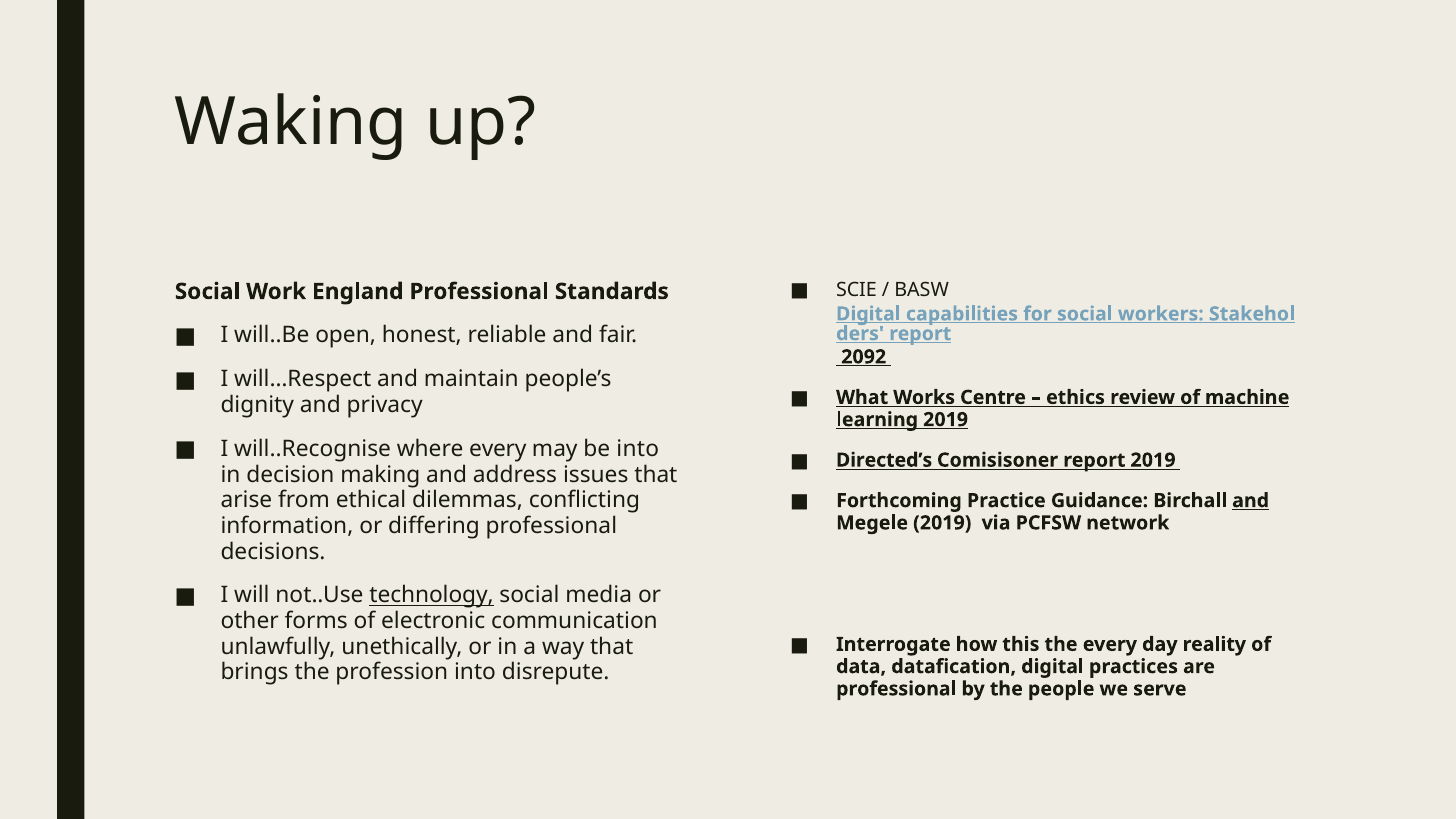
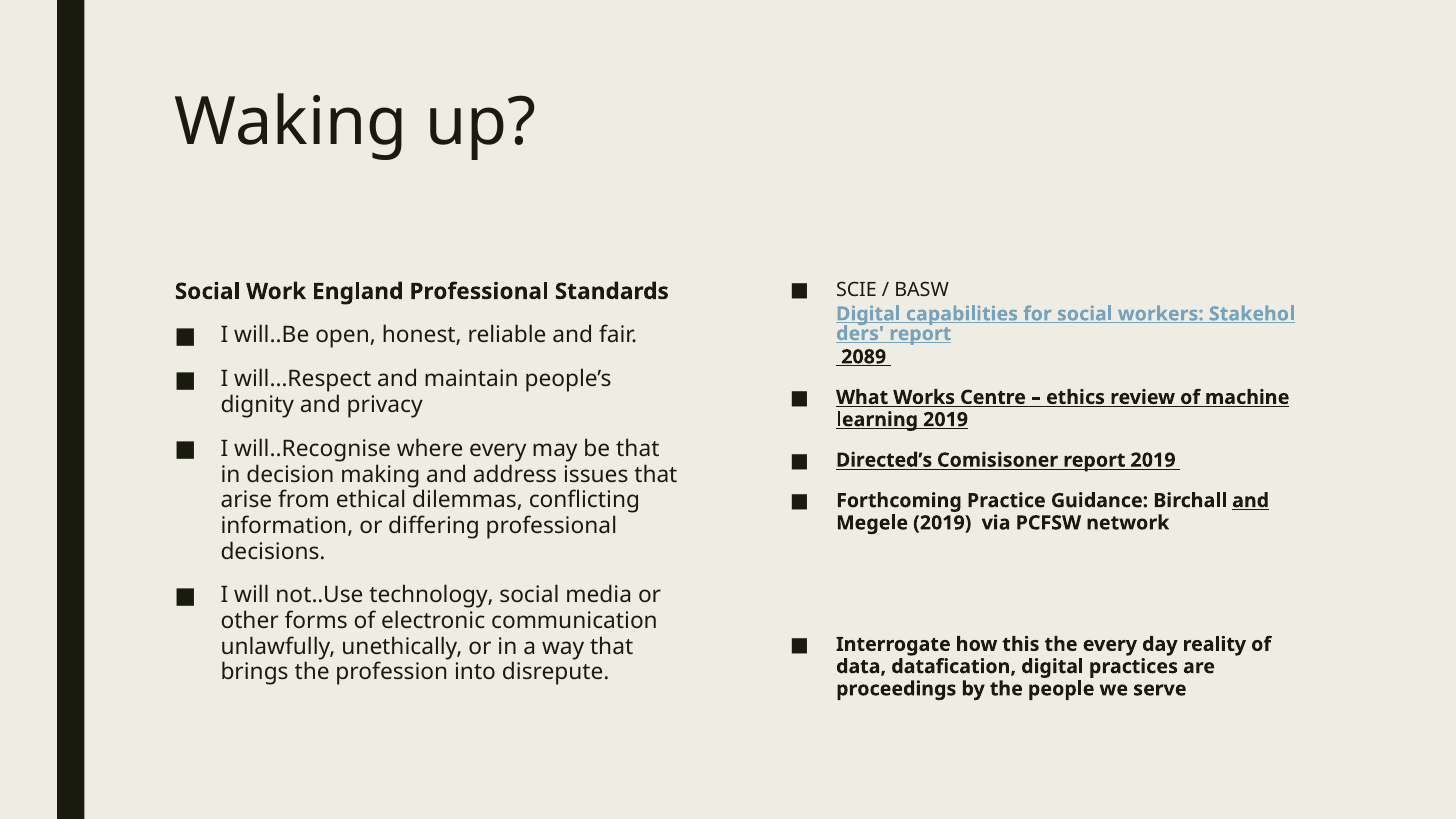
2092: 2092 -> 2089
be into: into -> that
technology underline: present -> none
professional at (896, 689): professional -> proceedings
